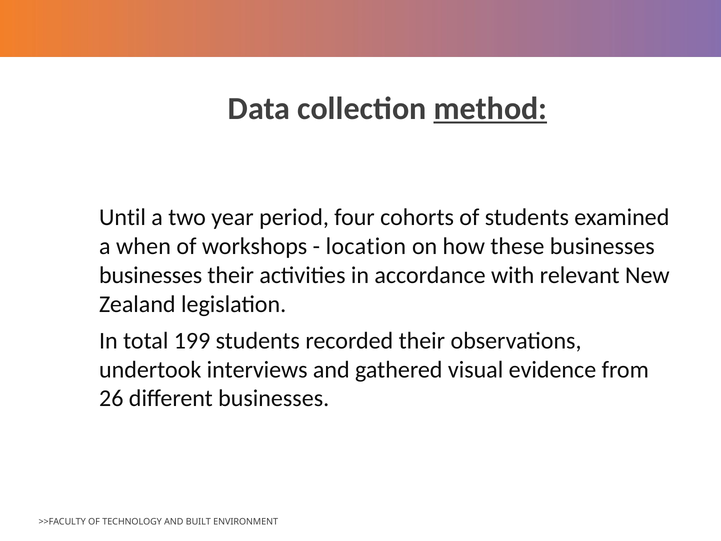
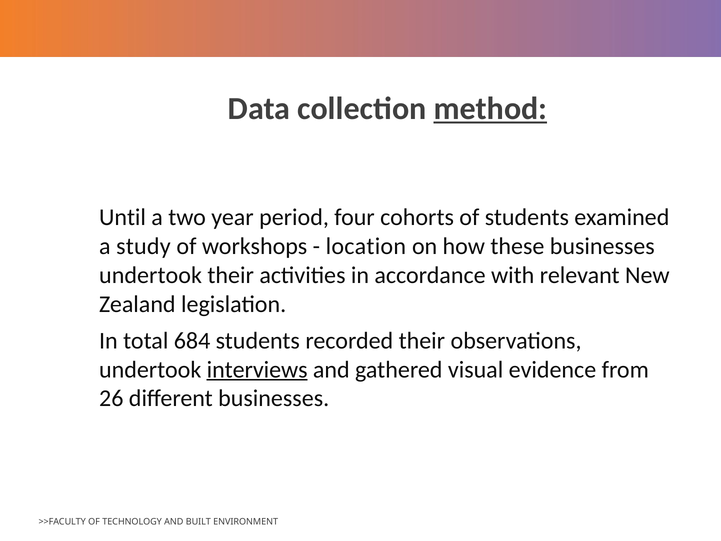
when: when -> study
businesses at (151, 275): businesses -> undertook
199: 199 -> 684
interviews underline: none -> present
